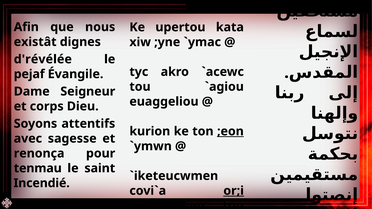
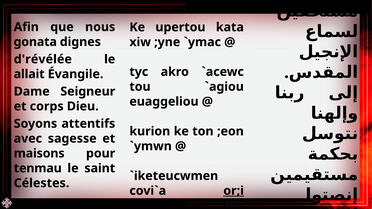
existât: existât -> gonata
pejaf: pejaf -> allait
;eon underline: present -> none
renonça: renonça -> maisons
Incendié: Incendié -> Célestes
